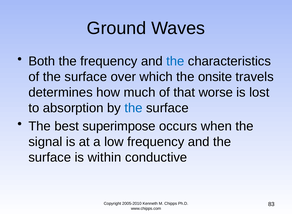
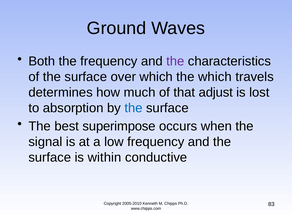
the at (175, 61) colour: blue -> purple
the onsite: onsite -> which
worse: worse -> adjust
